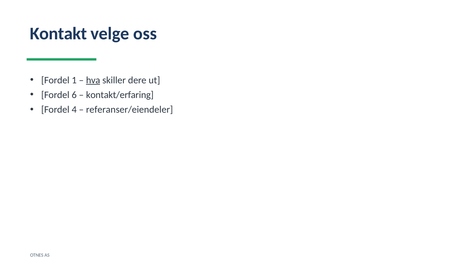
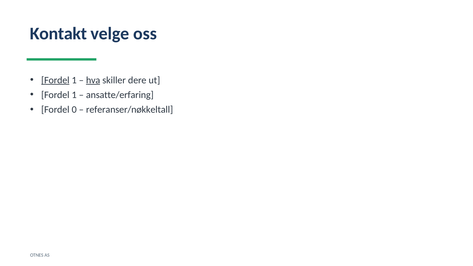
Fordel at (55, 80) underline: none -> present
6 at (74, 95): 6 -> 1
kontakt/erfaring: kontakt/erfaring -> ansatte/erfaring
4: 4 -> 0
referanser/eiendeler: referanser/eiendeler -> referanser/nøkkeltall
